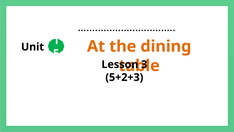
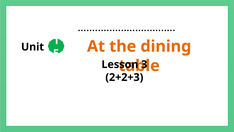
5+2+3: 5+2+3 -> 2+2+3
